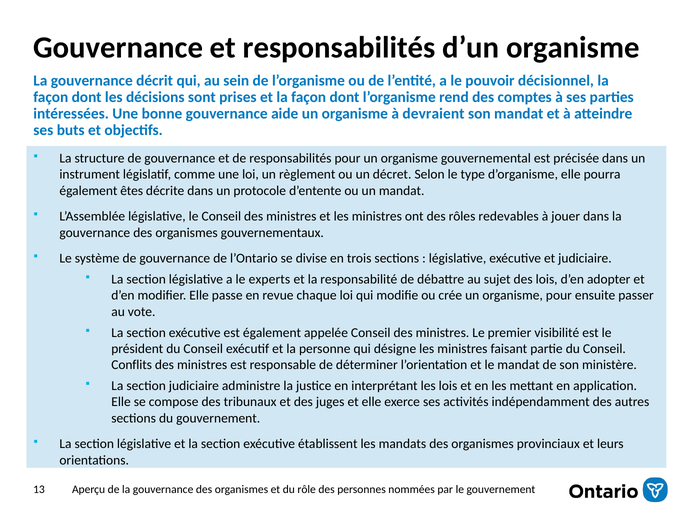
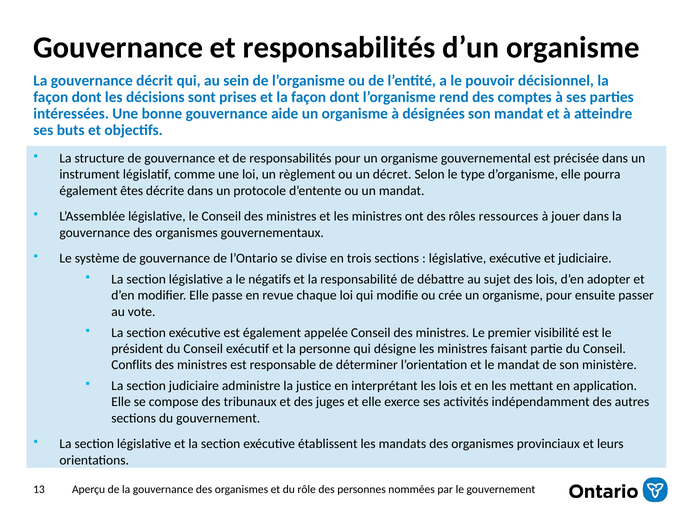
devraient: devraient -> désignées
redevables: redevables -> ressources
experts: experts -> négatifs
